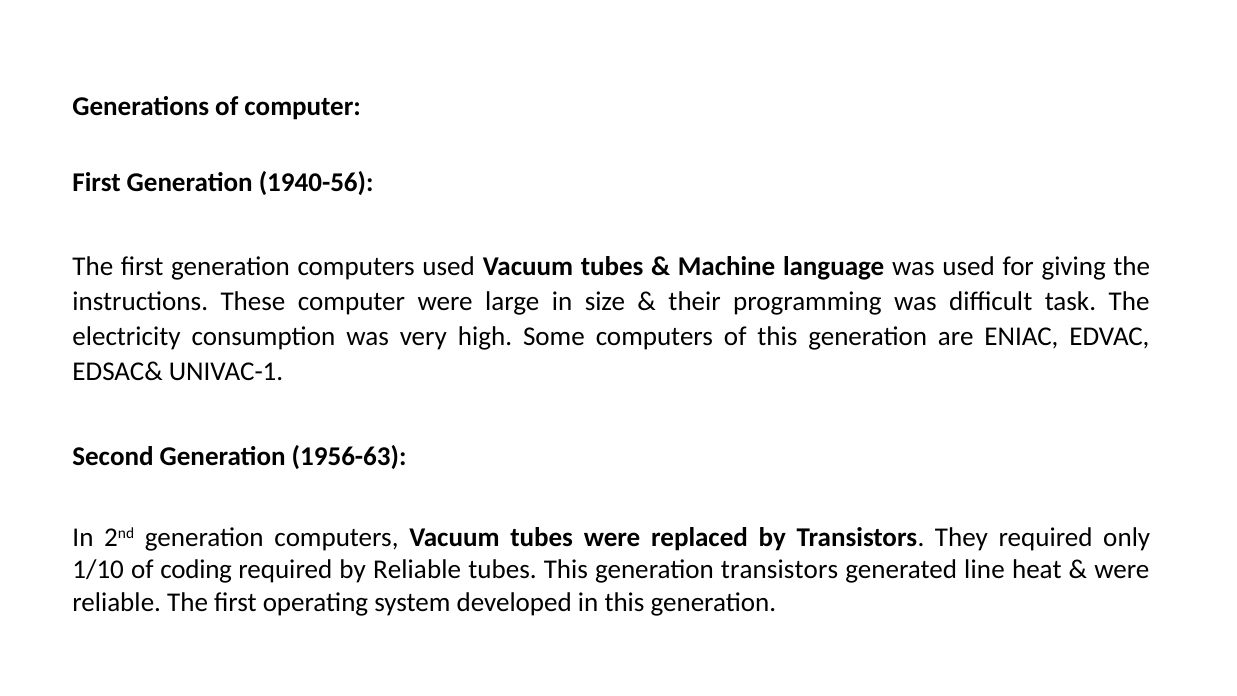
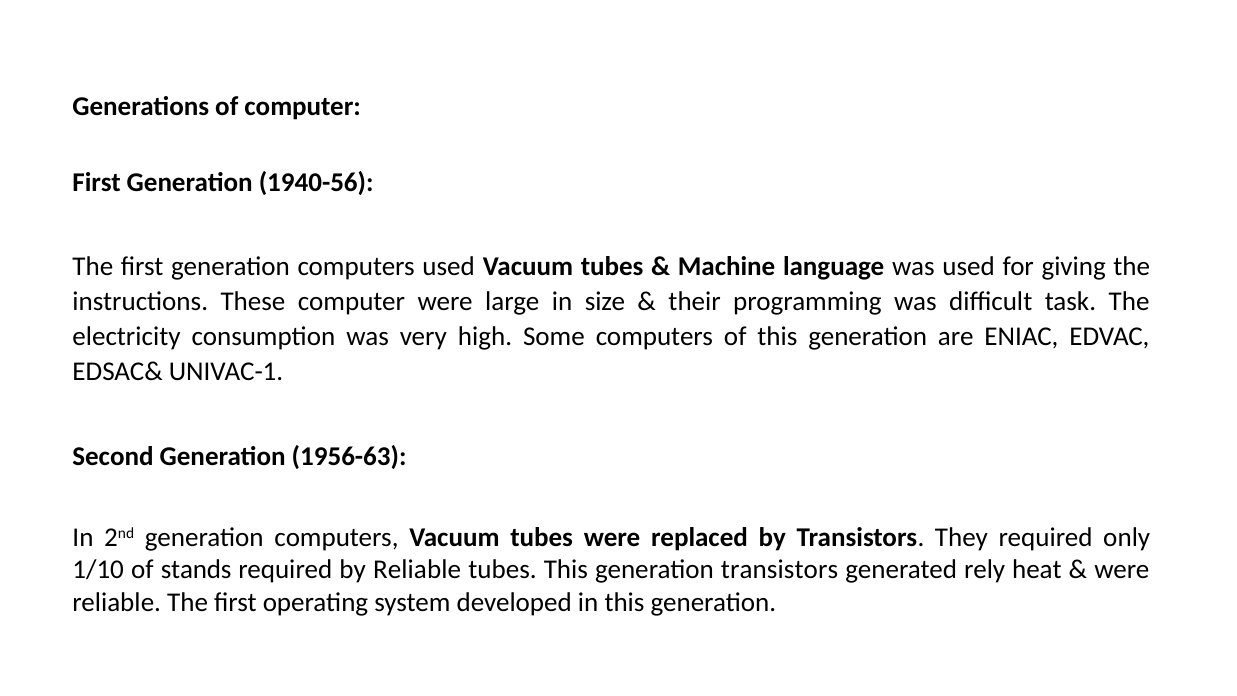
coding: coding -> stands
line: line -> rely
